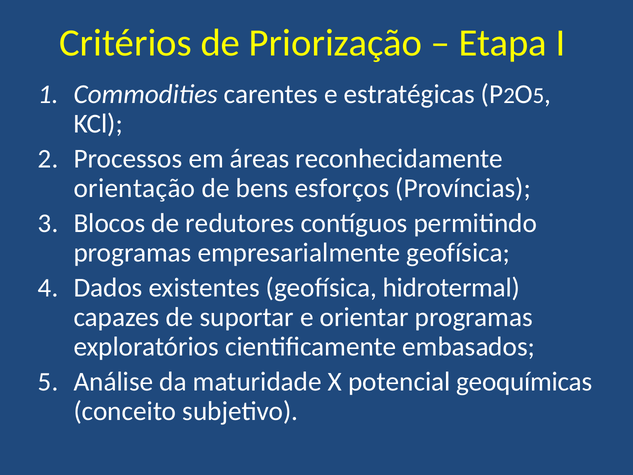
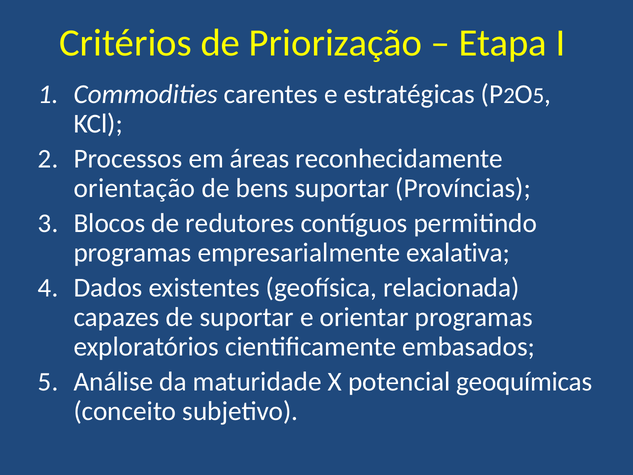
bens esforços: esforços -> suportar
empresarialmente geofísica: geofísica -> exalativa
hidrotermal: hidrotermal -> relacionada
